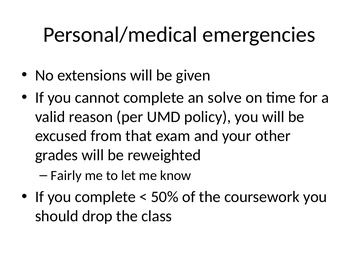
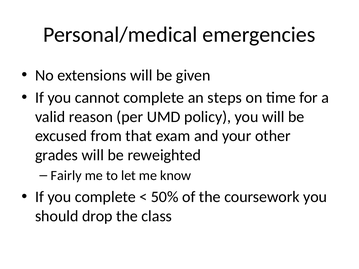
solve: solve -> steps
